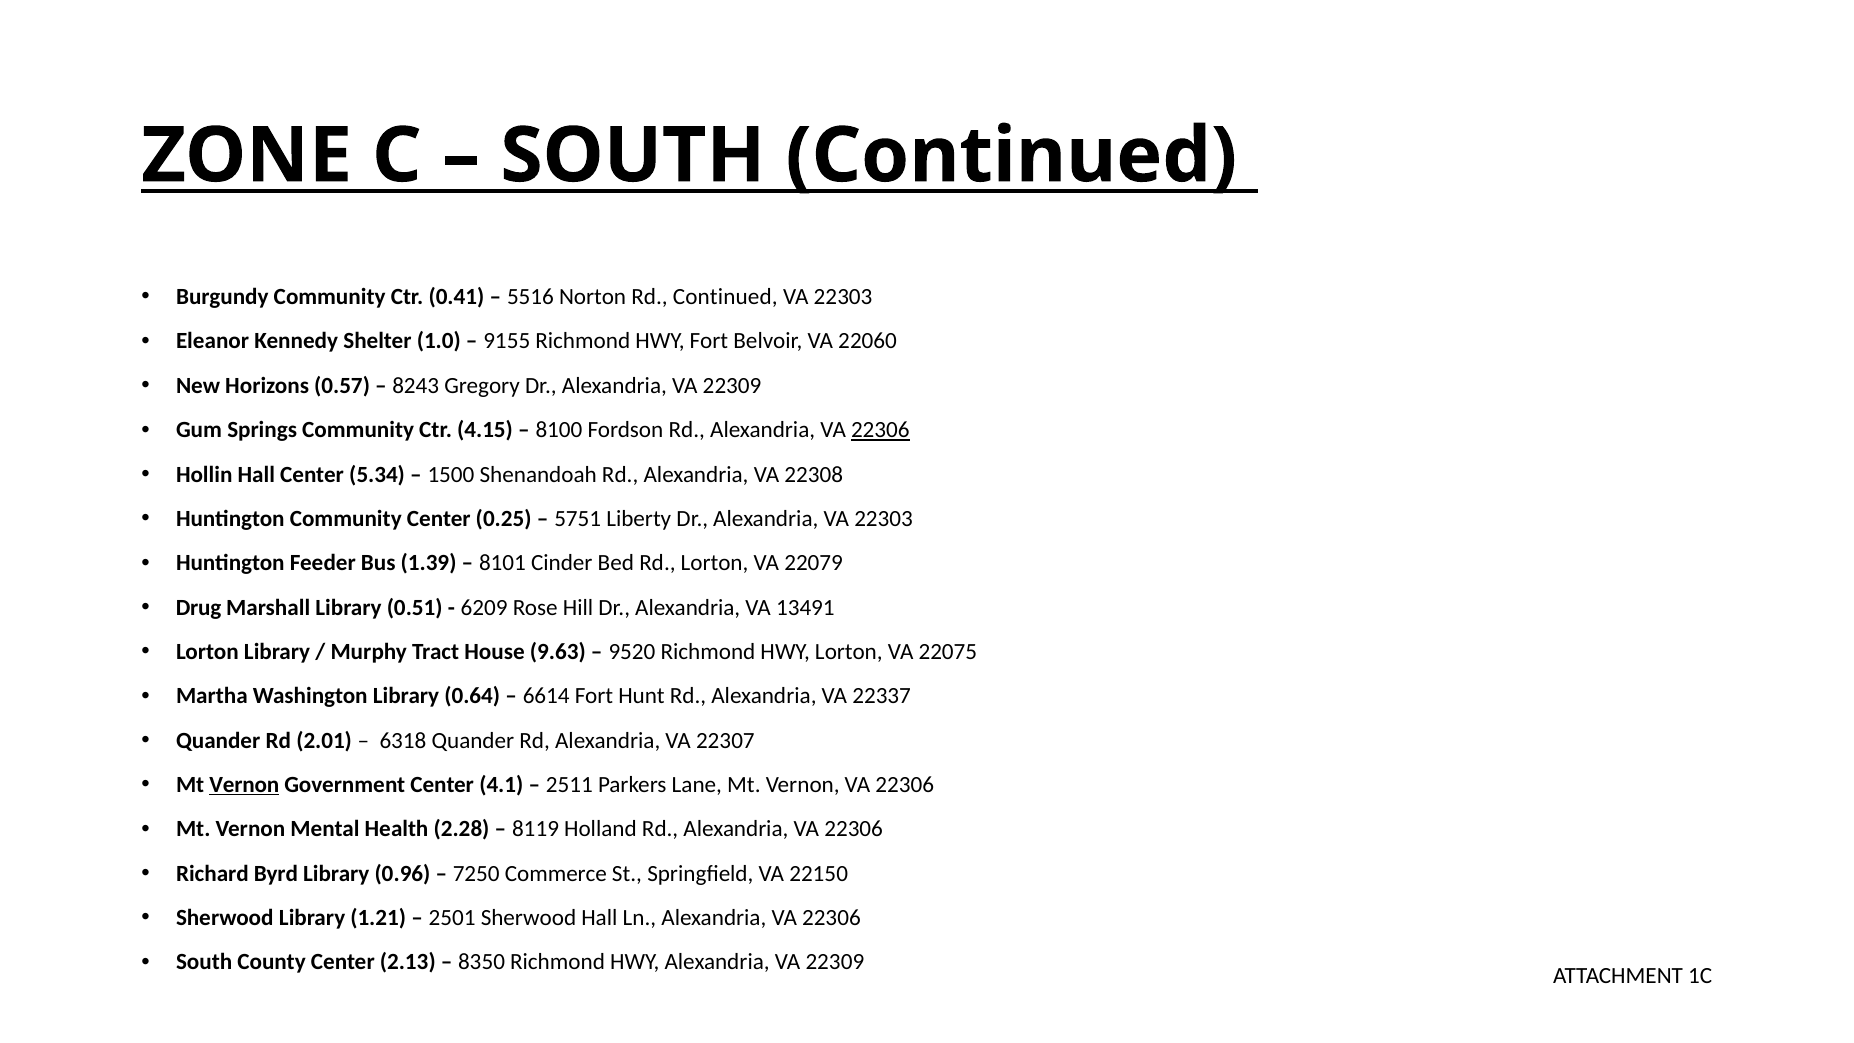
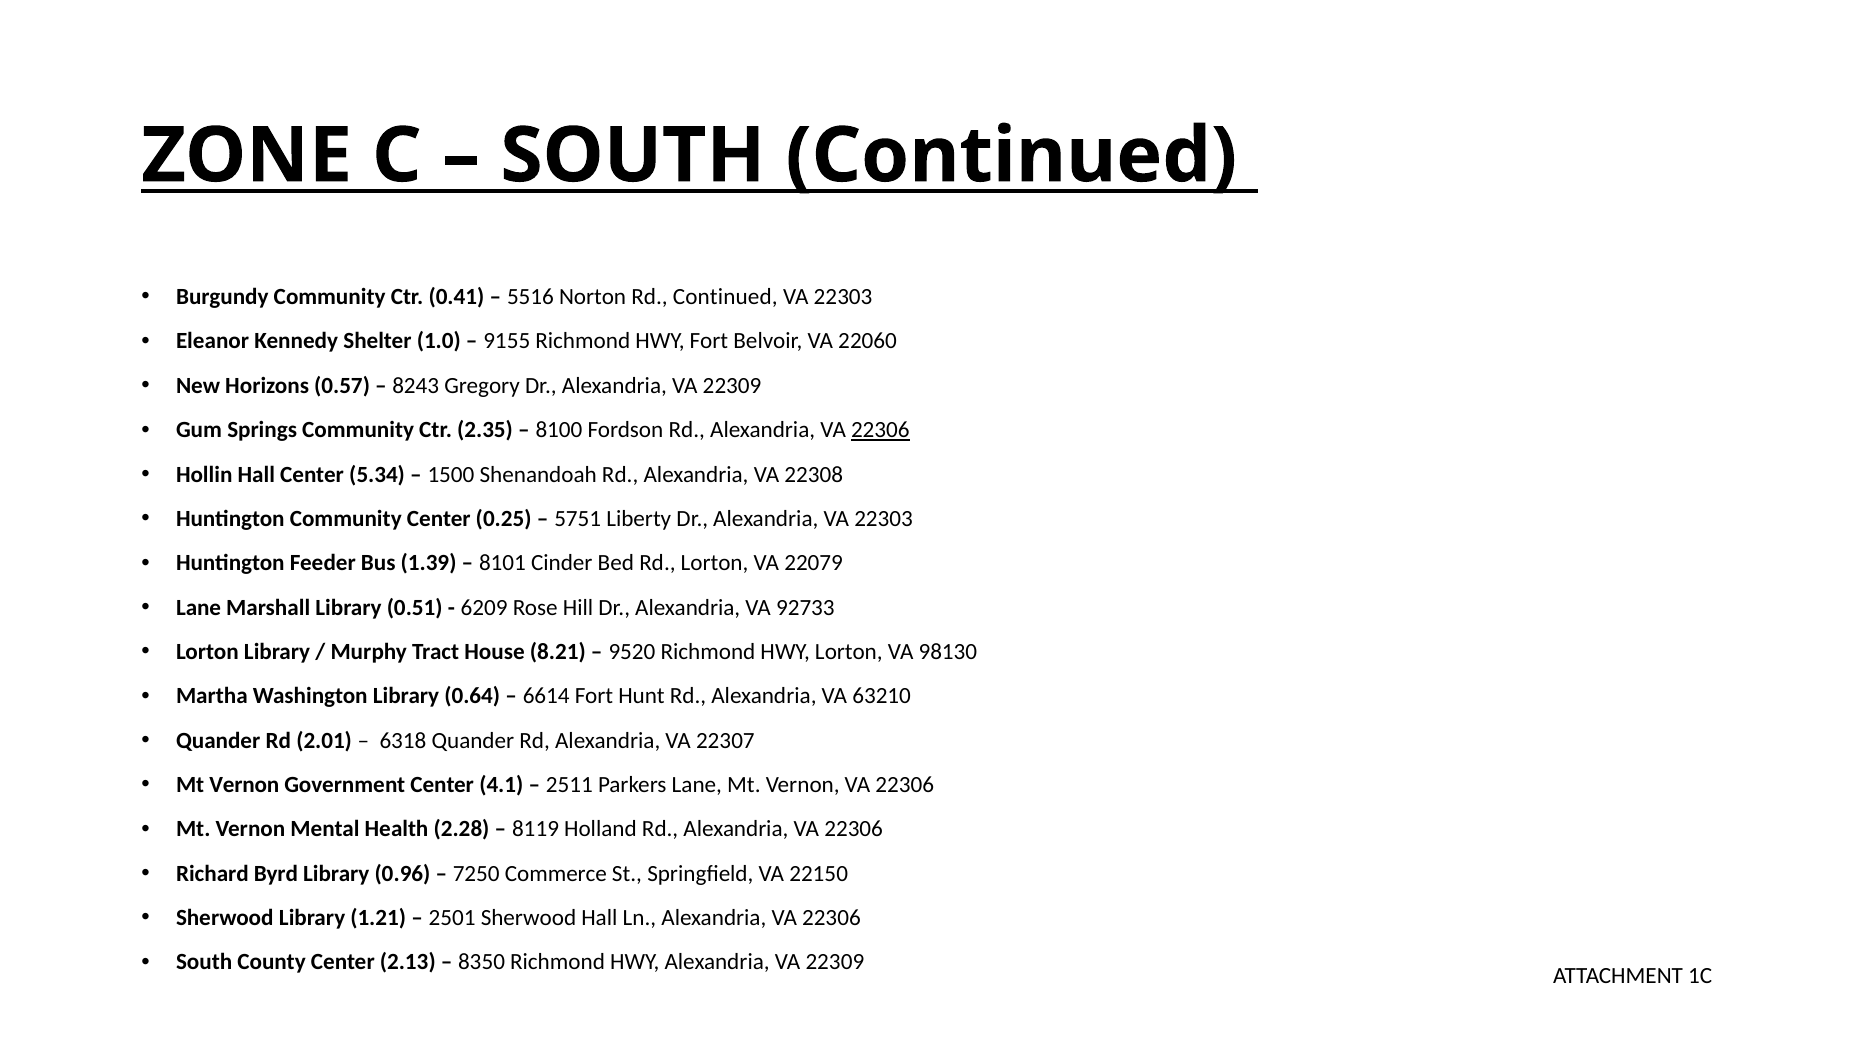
4.15: 4.15 -> 2.35
Drug at (199, 607): Drug -> Lane
13491: 13491 -> 92733
9.63: 9.63 -> 8.21
22075: 22075 -> 98130
22337: 22337 -> 63210
Vernon at (244, 785) underline: present -> none
